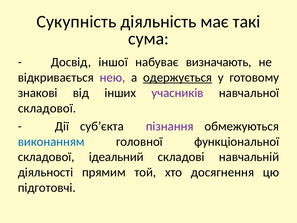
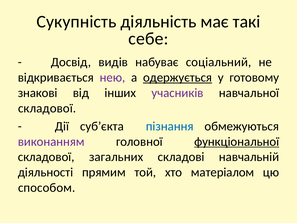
сума: сума -> себе
іншої: іншої -> видів
визначають: визначають -> соціальний
пізнання colour: purple -> blue
виконанням colour: blue -> purple
функціональної underline: none -> present
ідеальний: ідеальний -> загальних
досягнення: досягнення -> матеріалом
підготовчі: підготовчі -> способом
